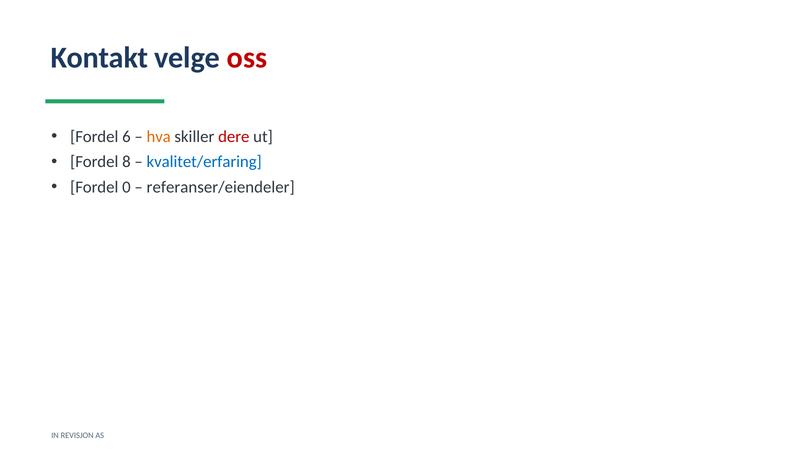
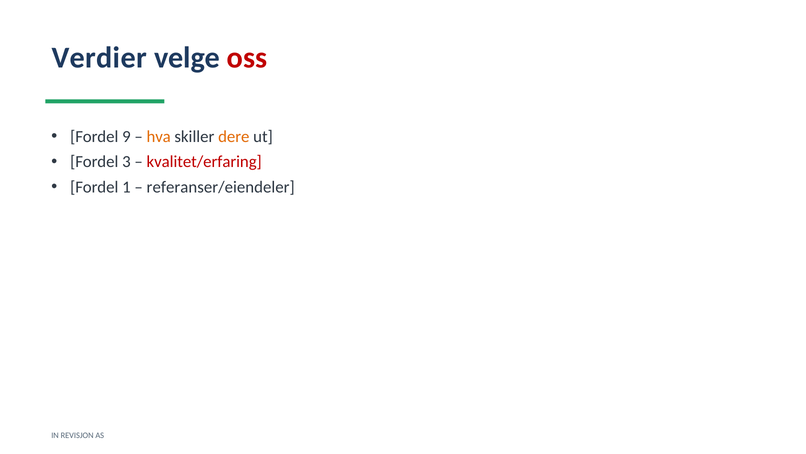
Kontakt: Kontakt -> Verdier
6: 6 -> 9
dere colour: red -> orange
8: 8 -> 3
kvalitet/erfaring colour: blue -> red
0: 0 -> 1
